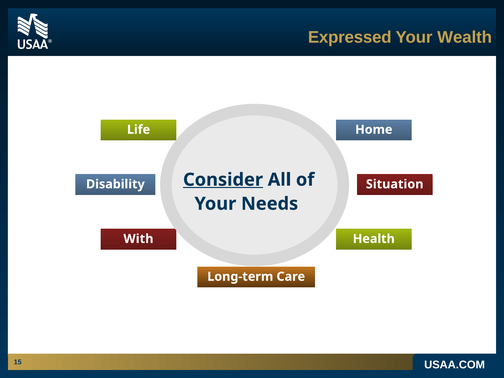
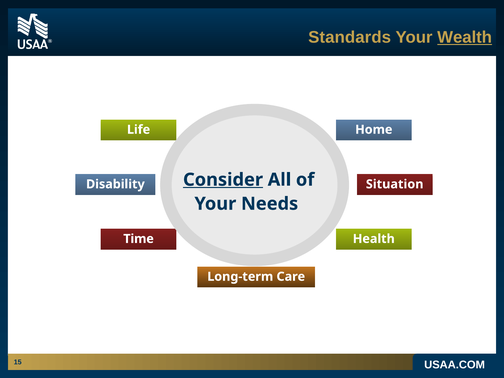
Expressed: Expressed -> Standards
Wealth underline: none -> present
With: With -> Time
